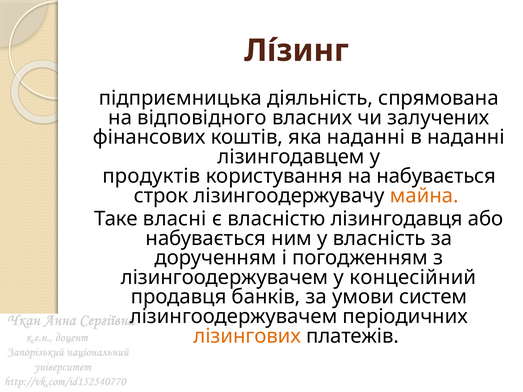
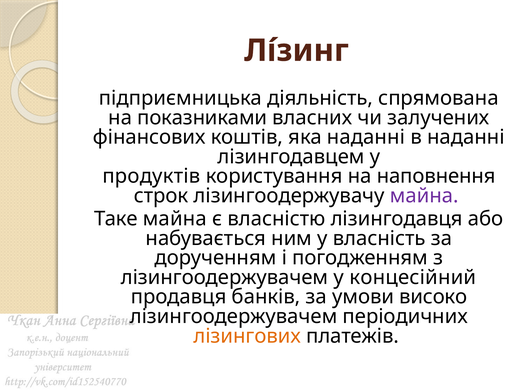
відповідного: відповідного -> показниками
на набувається: набувається -> наповнення
майна at (424, 196) colour: orange -> purple
Таке власні: власні -> майна
систем: систем -> високо
